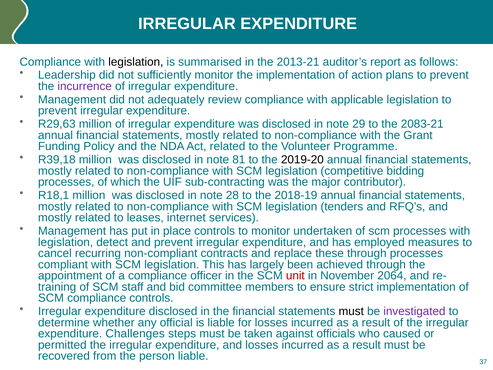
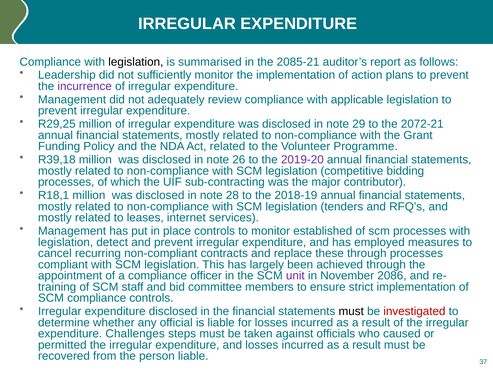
2013-21: 2013-21 -> 2085-21
R29,63: R29,63 -> R29,25
2083-21: 2083-21 -> 2072-21
81: 81 -> 26
2019-20 colour: black -> purple
undertaken: undertaken -> established
unit colour: red -> purple
2064: 2064 -> 2086
investigated colour: purple -> red
